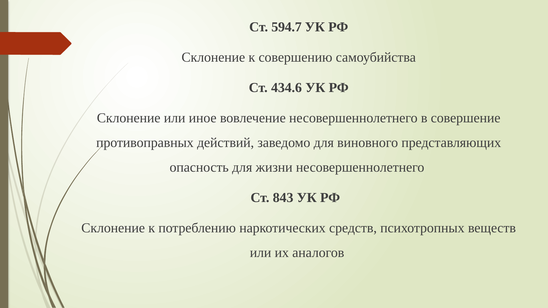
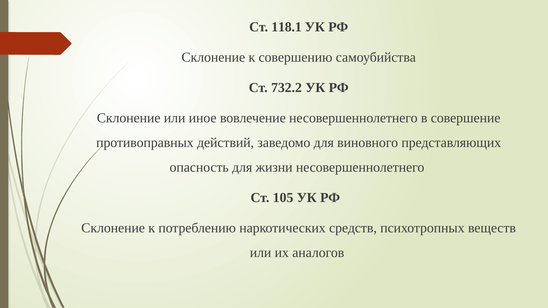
594.7: 594.7 -> 118.1
434.6: 434.6 -> 732.2
843: 843 -> 105
